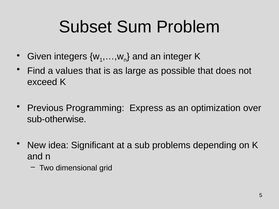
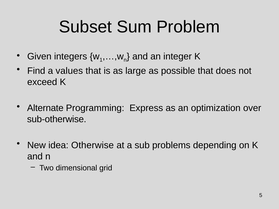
Previous: Previous -> Alternate
Significant: Significant -> Otherwise
